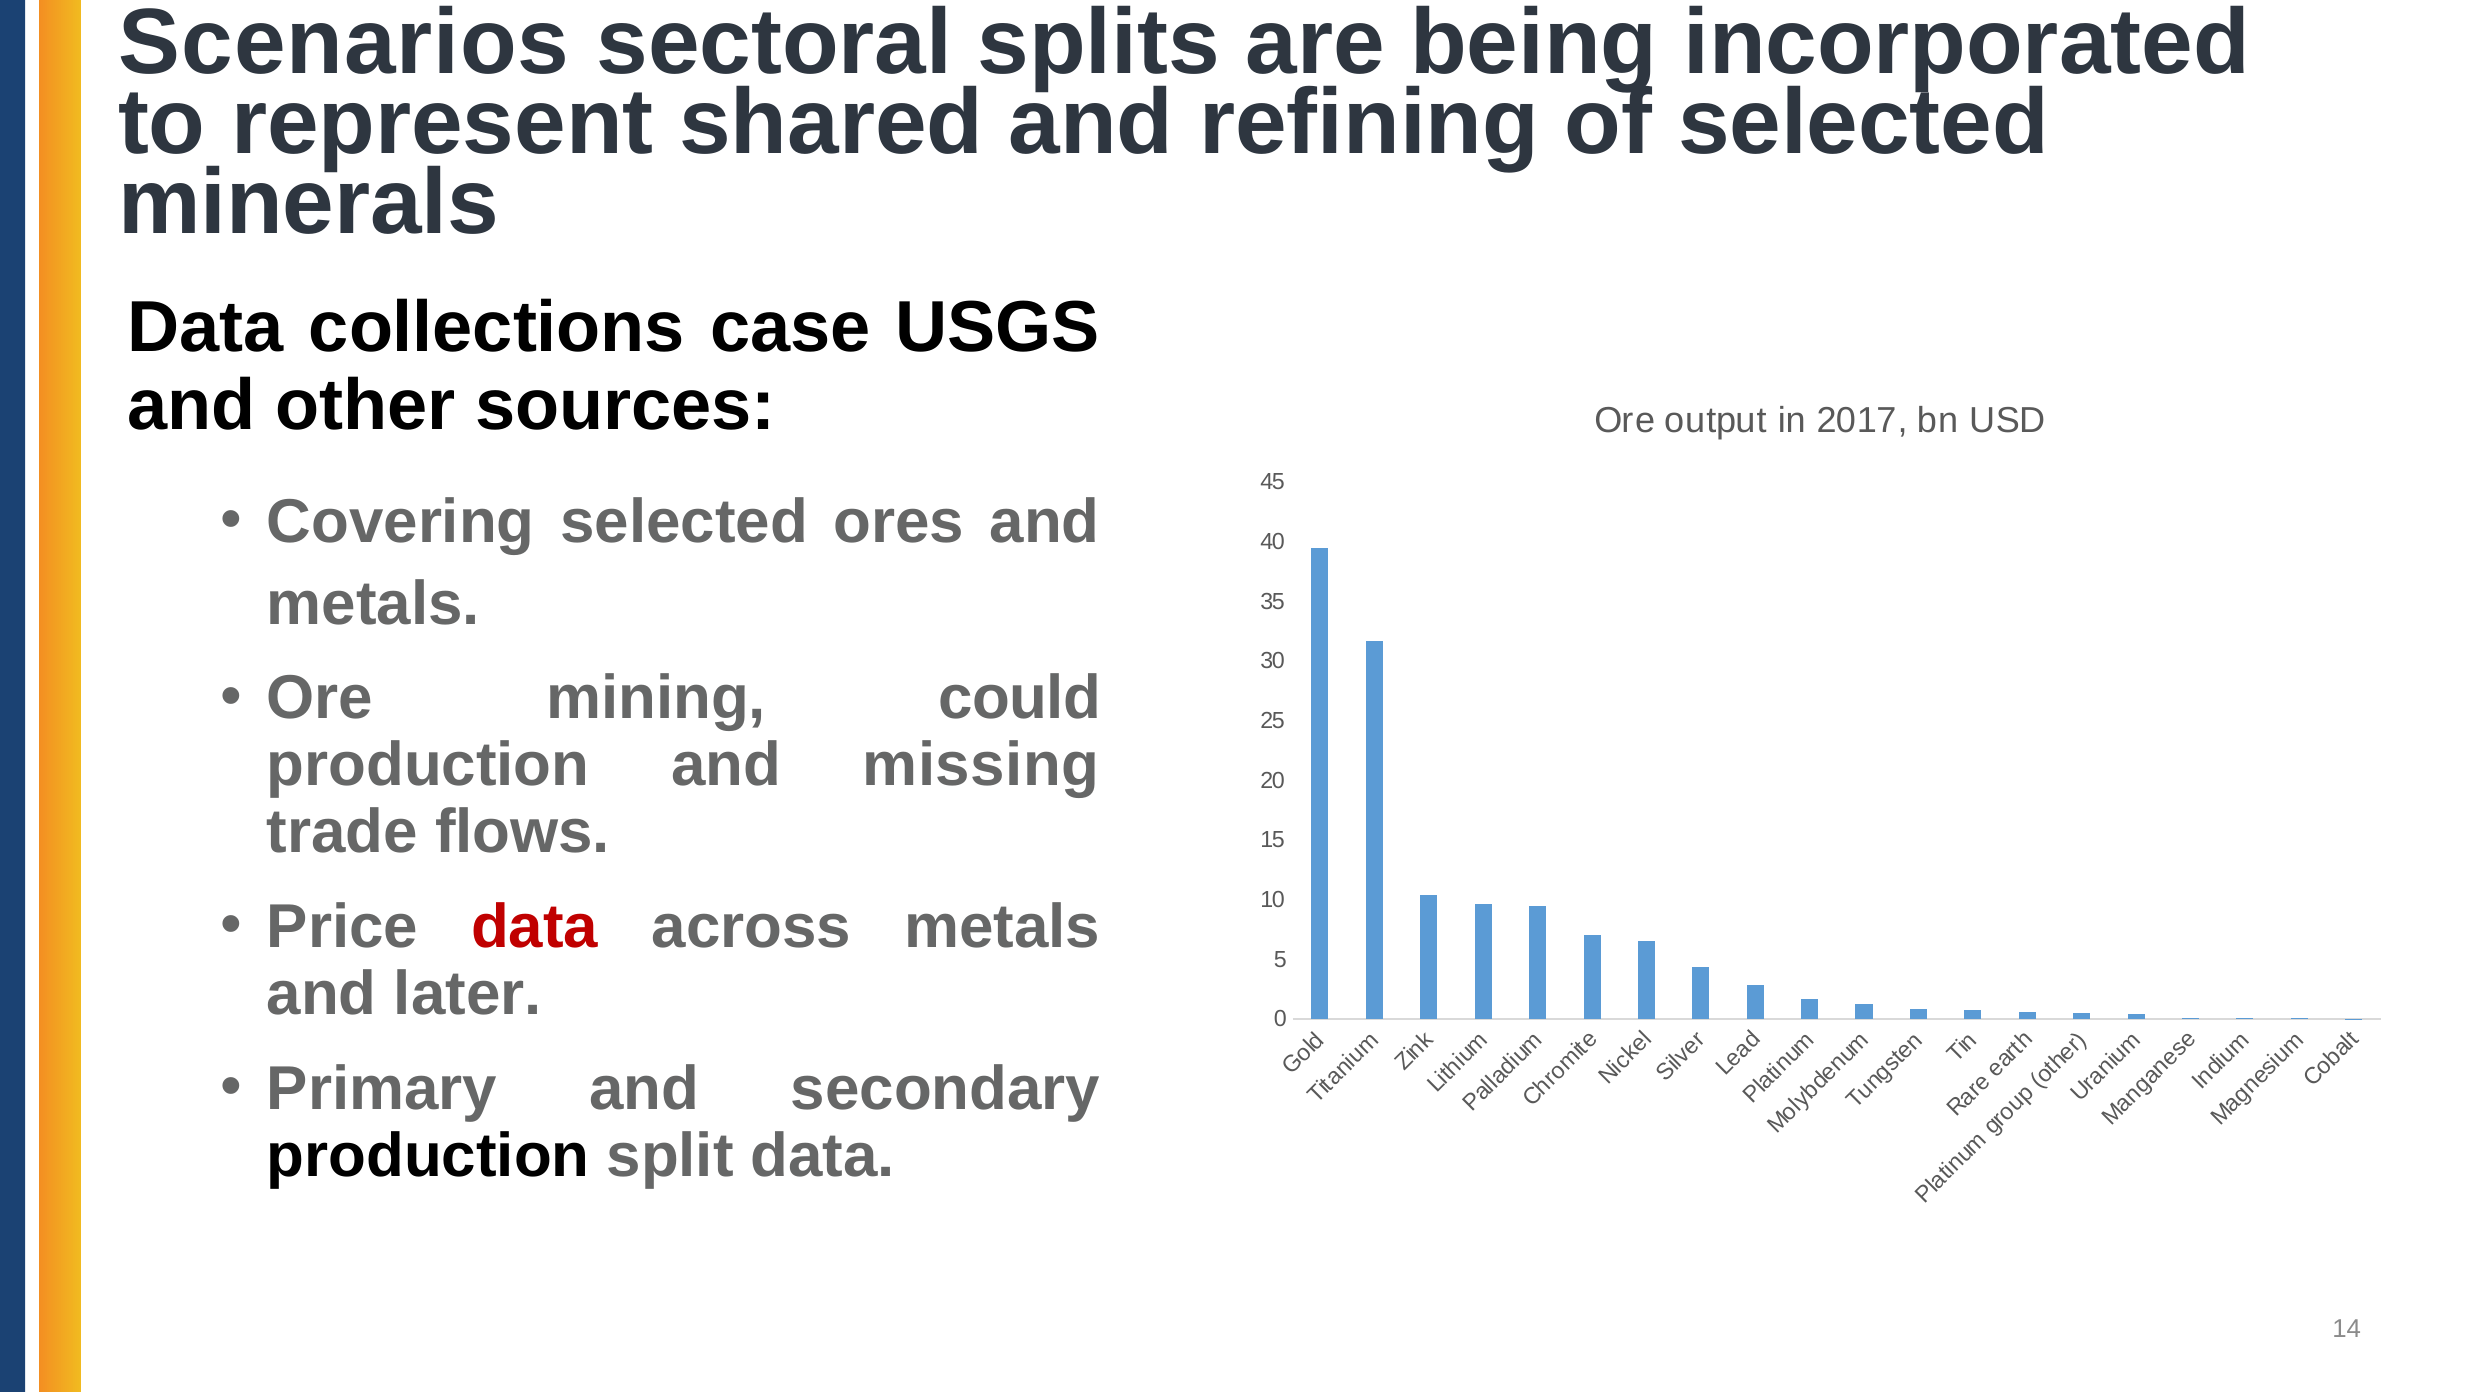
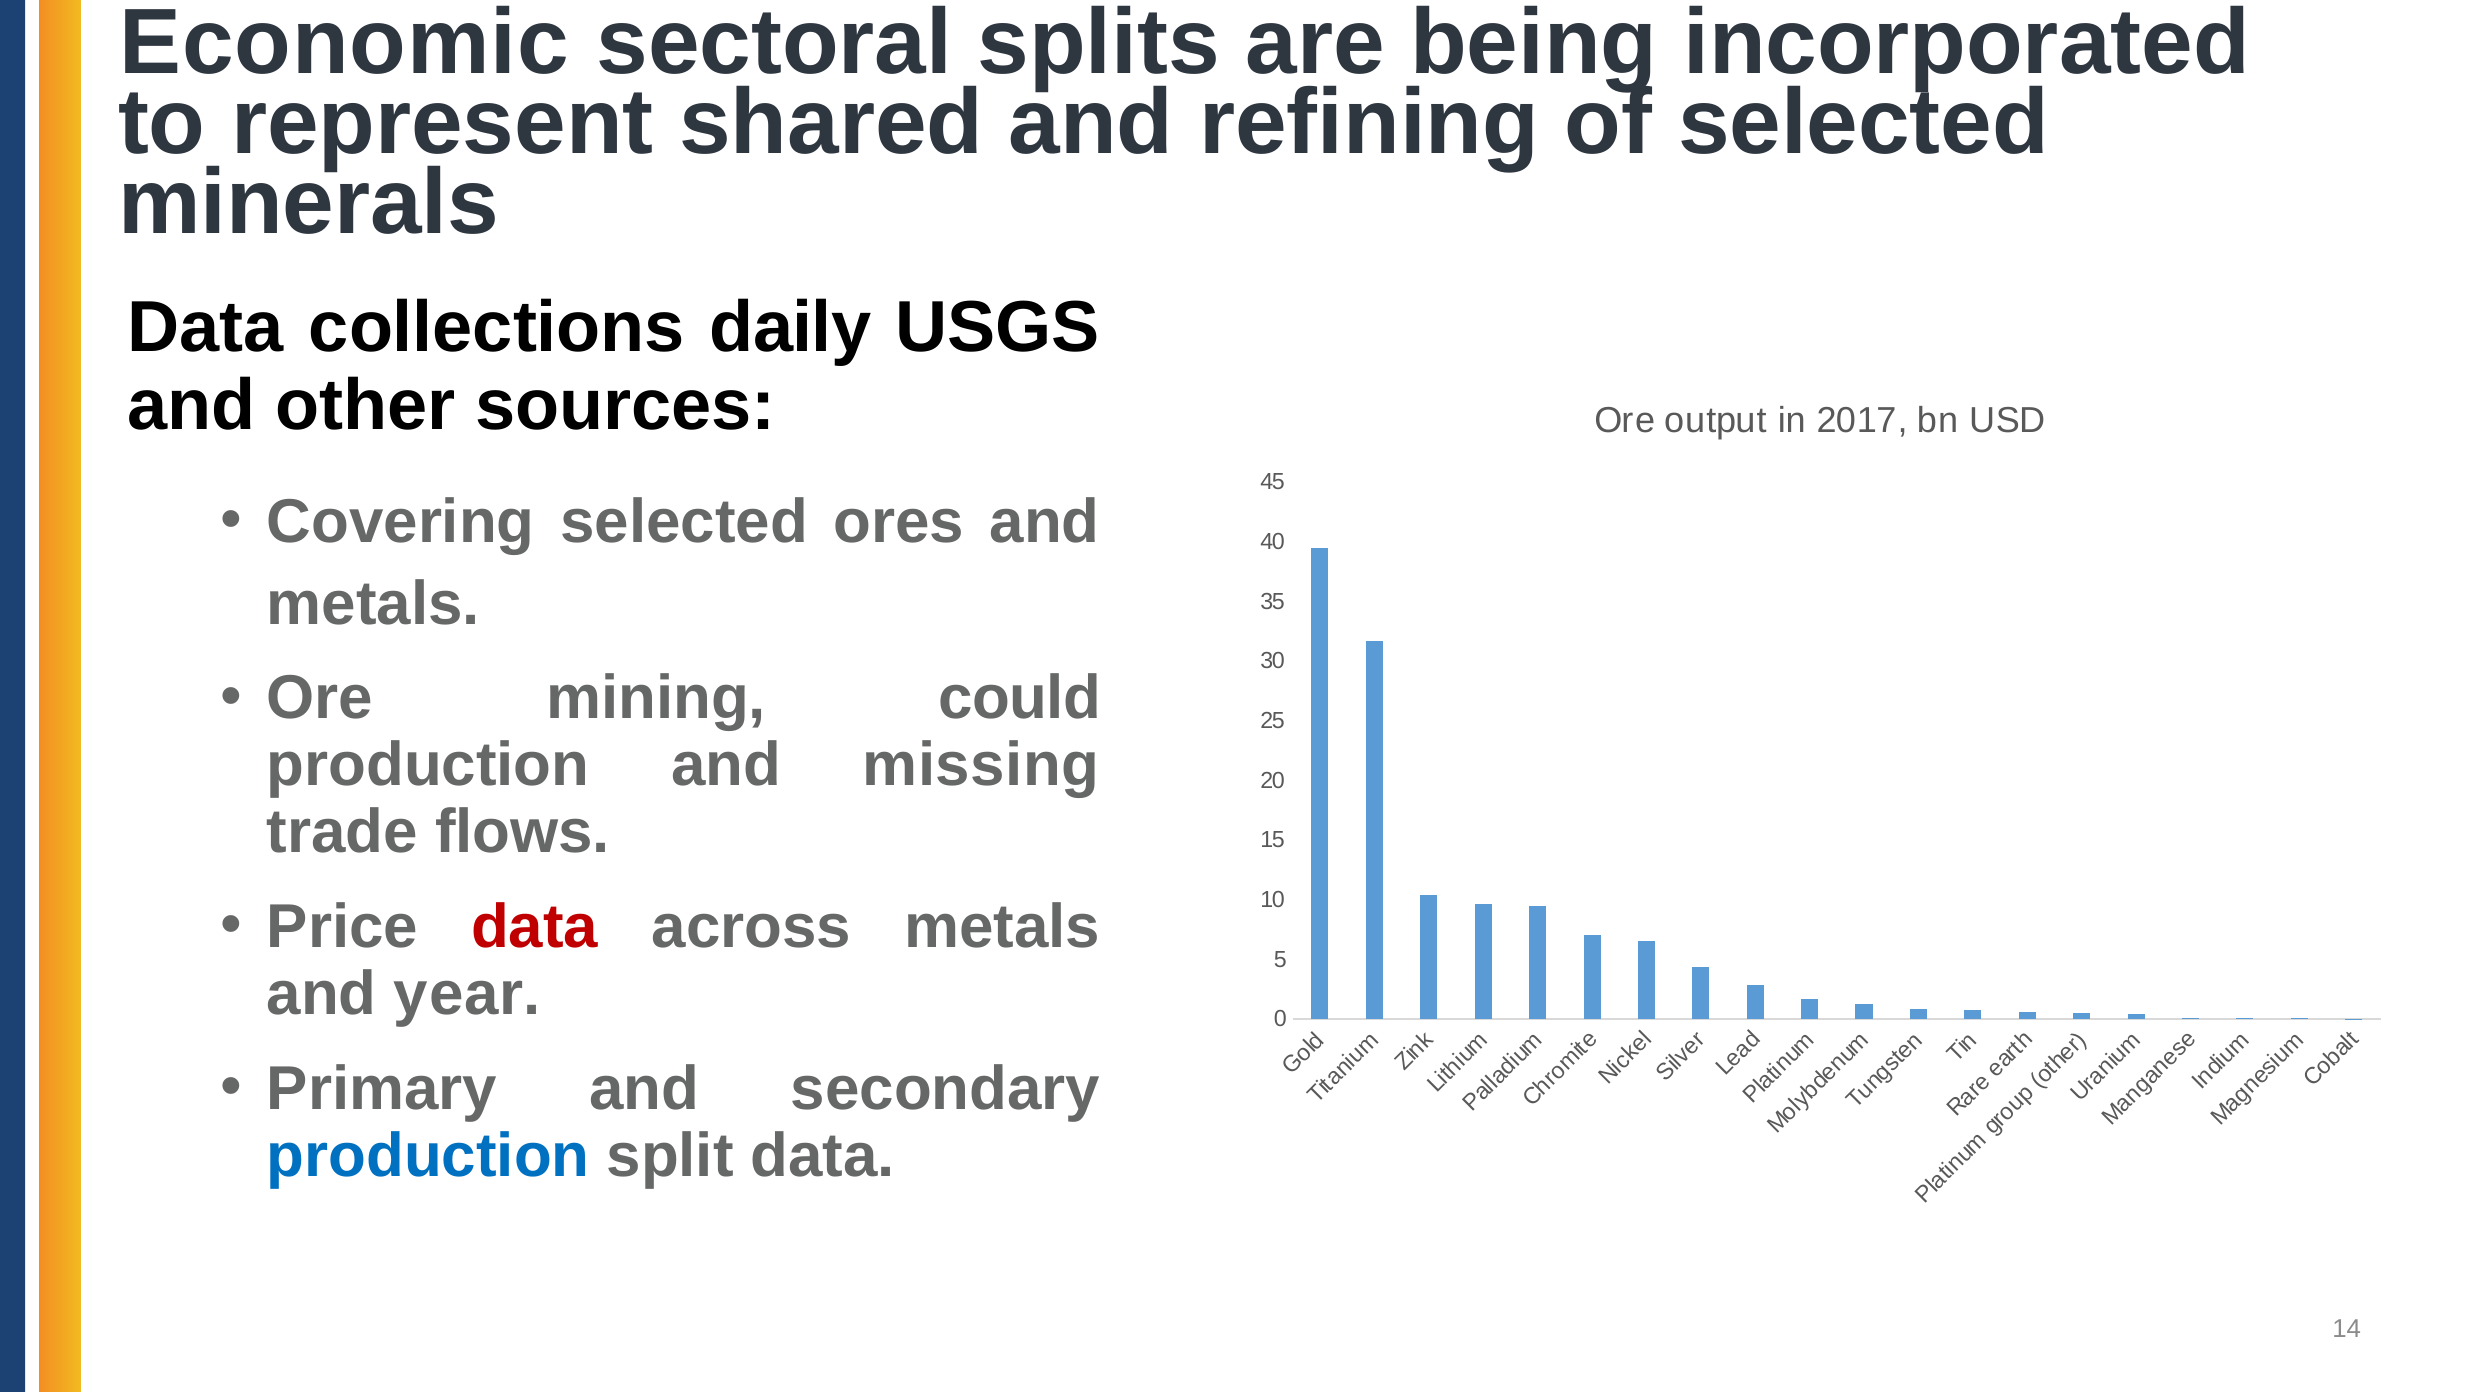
Scenarios: Scenarios -> Economic
case: case -> daily
later: later -> year
production at (428, 1155) colour: black -> blue
